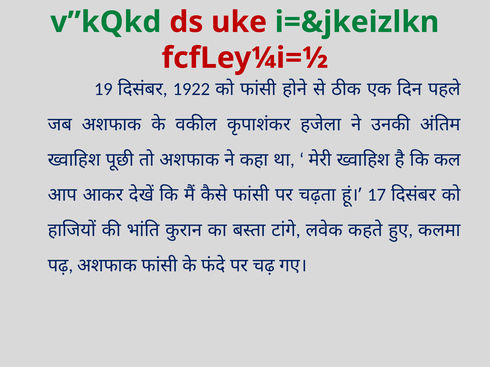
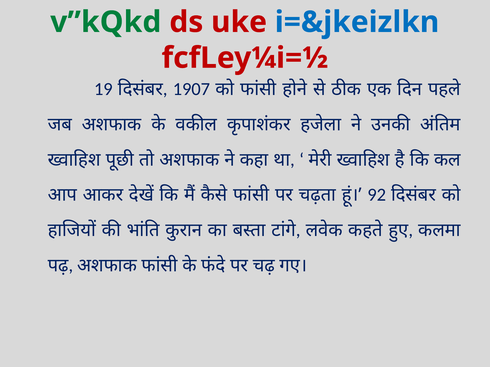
i=&jkeizlkn colour: green -> blue
1922: 1922 -> 1907
17: 17 -> 92
